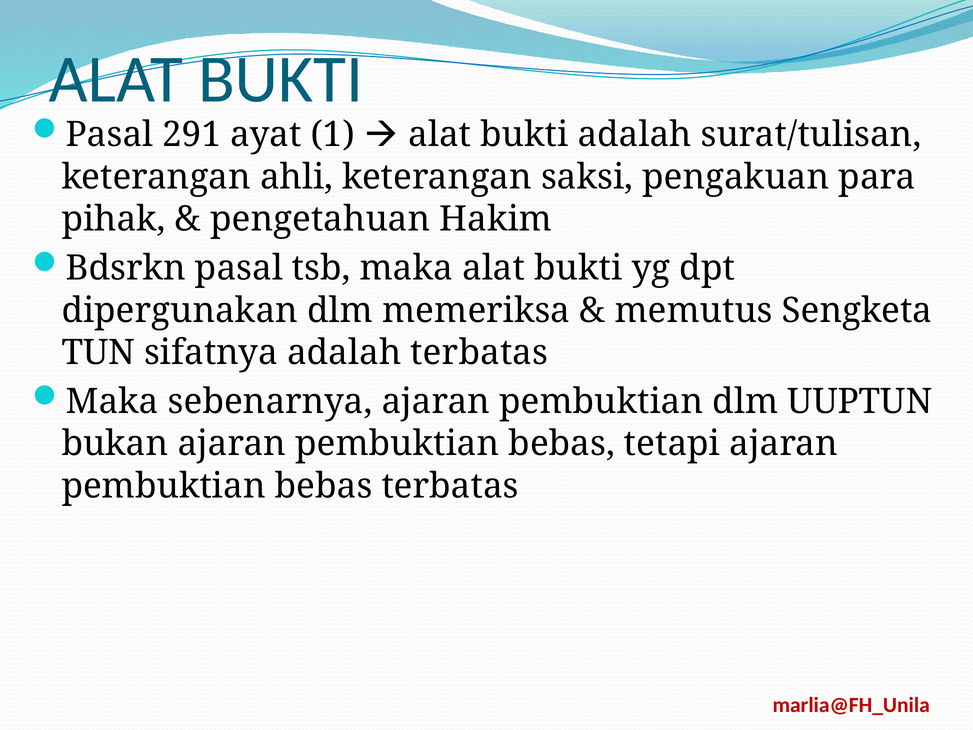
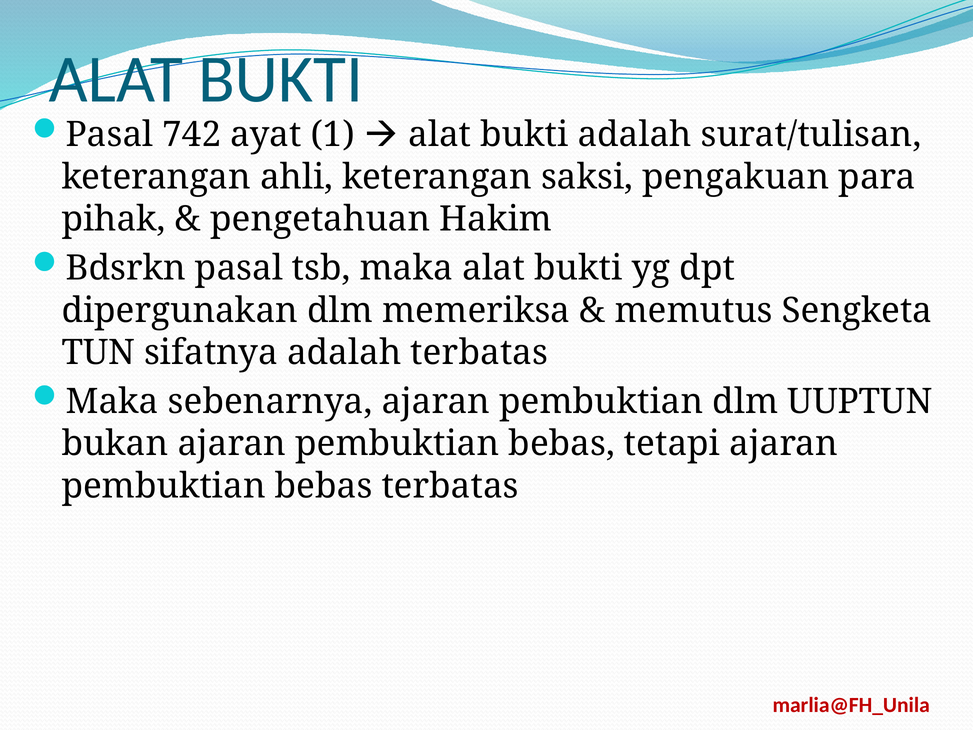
291: 291 -> 742
